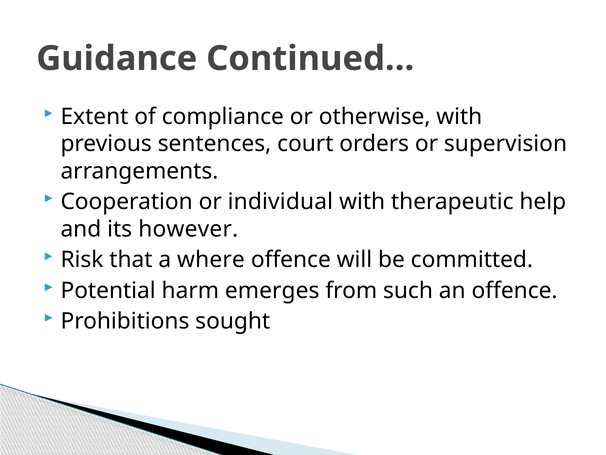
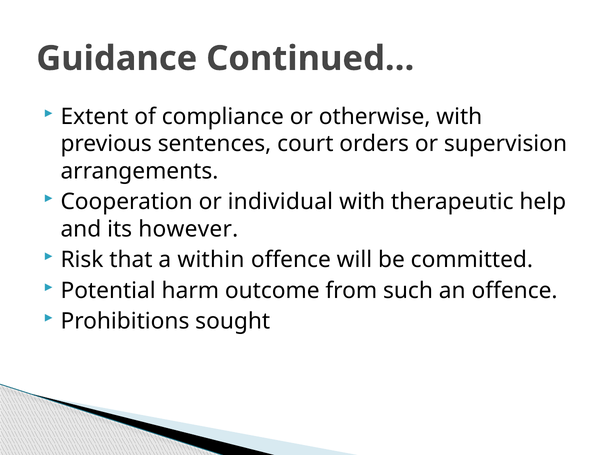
where: where -> within
emerges: emerges -> outcome
